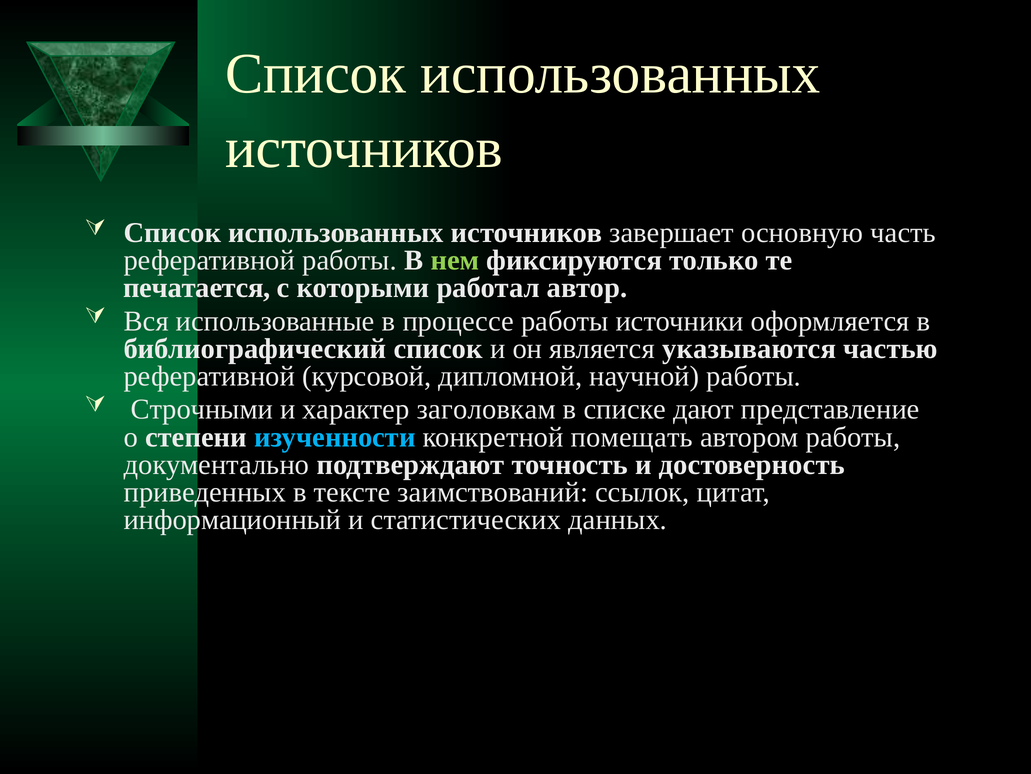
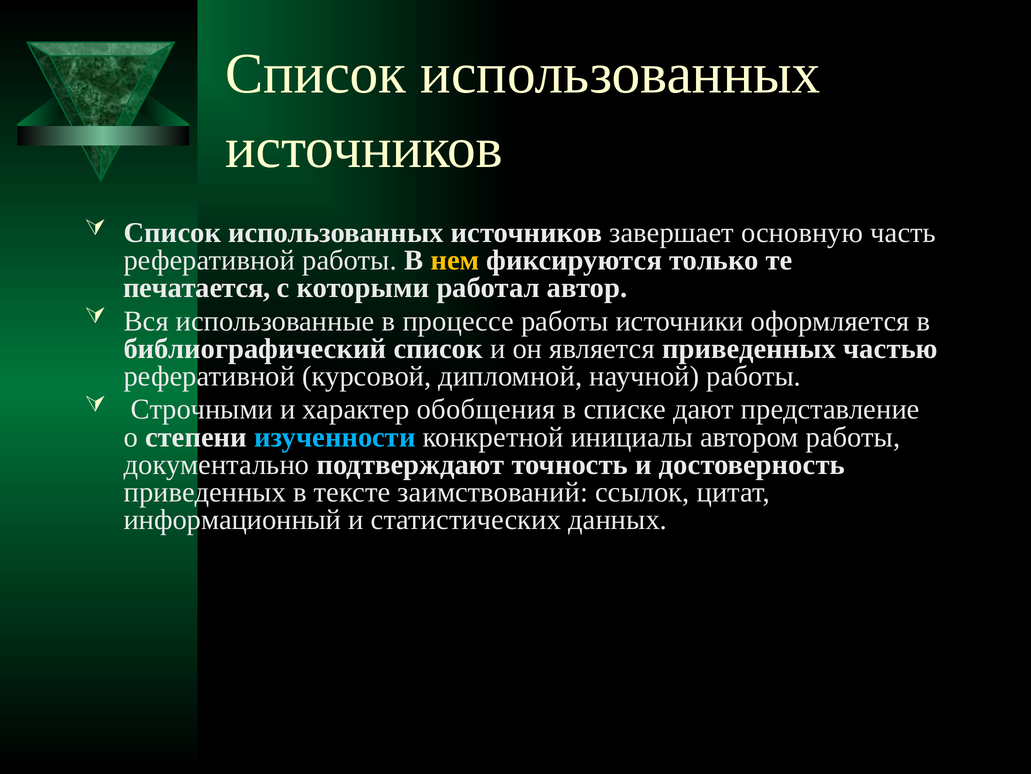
нем colour: light green -> yellow
является указываются: указываются -> приведенных
заголовкам: заголовкам -> обобщения
помещать: помещать -> инициалы
